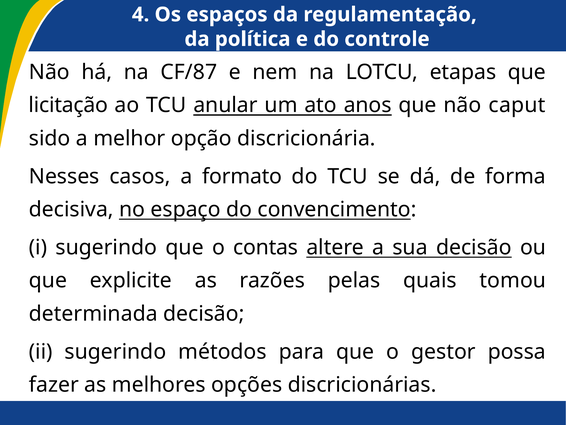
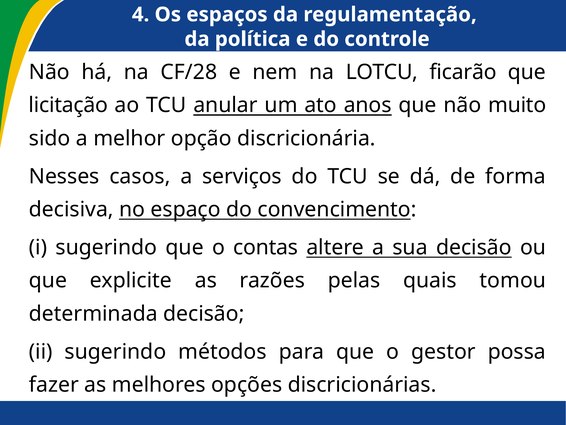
CF/87: CF/87 -> CF/28
etapas: etapas -> ficarão
caput: caput -> muito
formato: formato -> serviços
